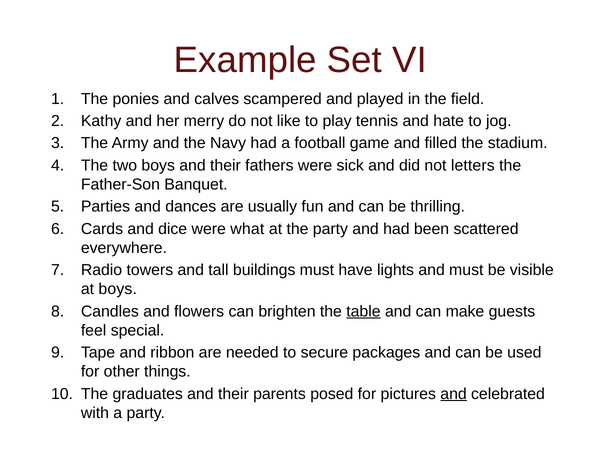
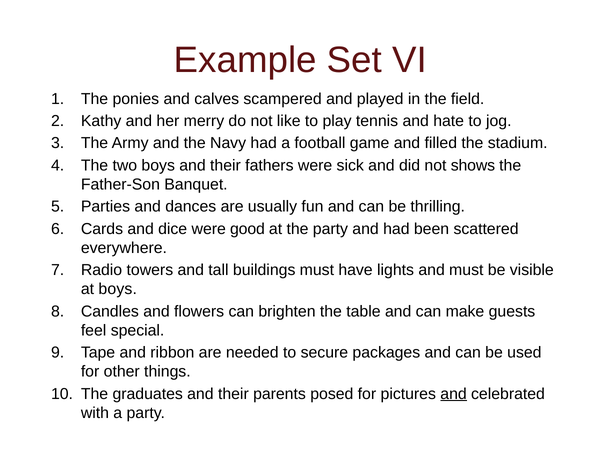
letters: letters -> shows
what: what -> good
table underline: present -> none
